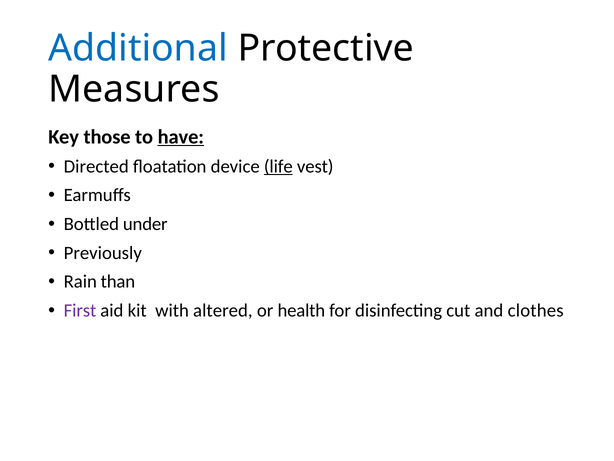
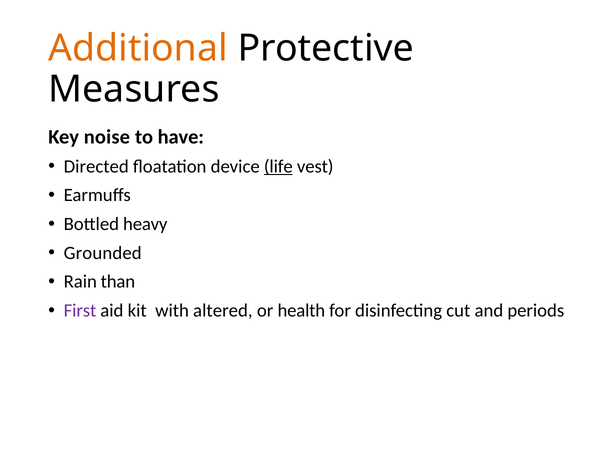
Additional colour: blue -> orange
those: those -> noise
have underline: present -> none
under: under -> heavy
Previously: Previously -> Grounded
clothes: clothes -> periods
